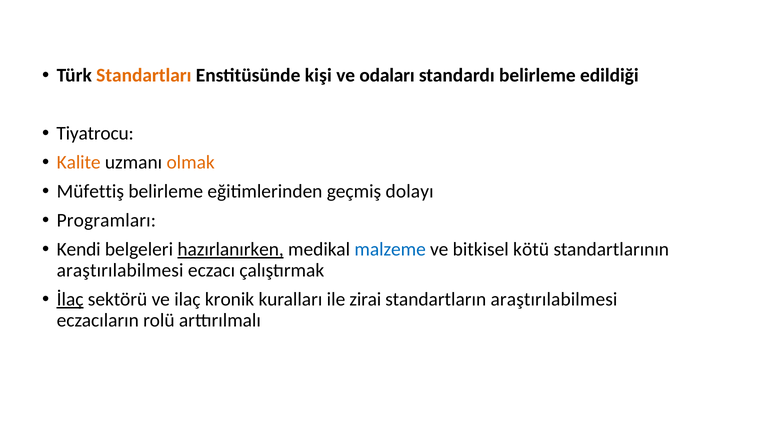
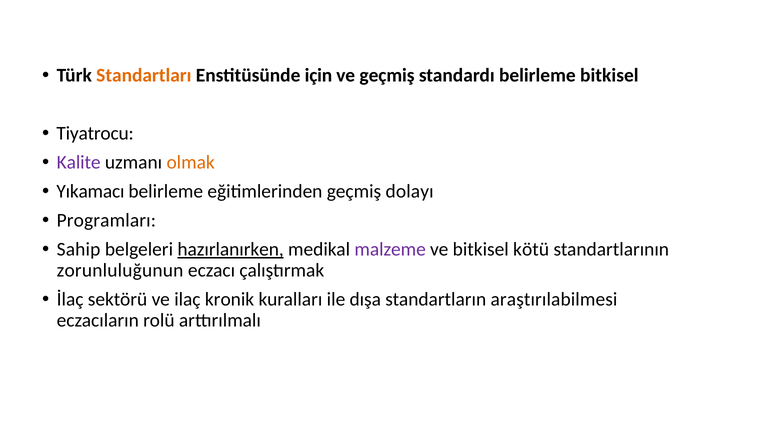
kişi: kişi -> için
ve odaları: odaları -> geçmiş
belirleme edildiği: edildiği -> bitkisel
Kalite colour: orange -> purple
Müfettiş: Müfettiş -> Yıkamacı
Kendi: Kendi -> Sahip
malzeme colour: blue -> purple
araştırılabilmesi at (120, 271): araştırılabilmesi -> zorunluluğunun
İlaç underline: present -> none
zirai: zirai -> dışa
